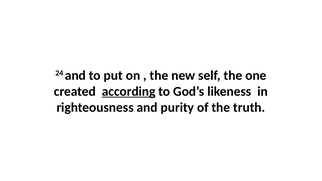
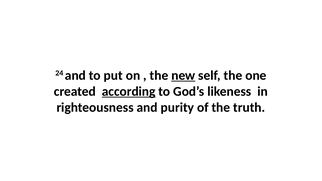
new underline: none -> present
